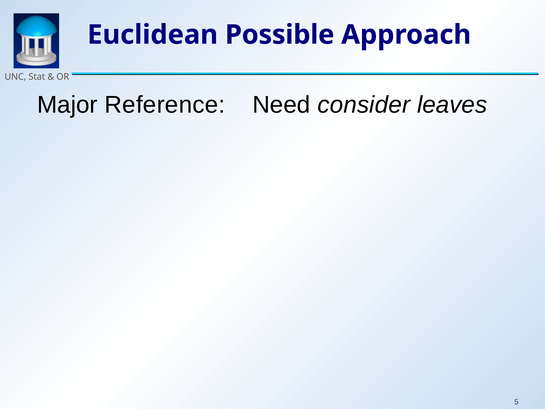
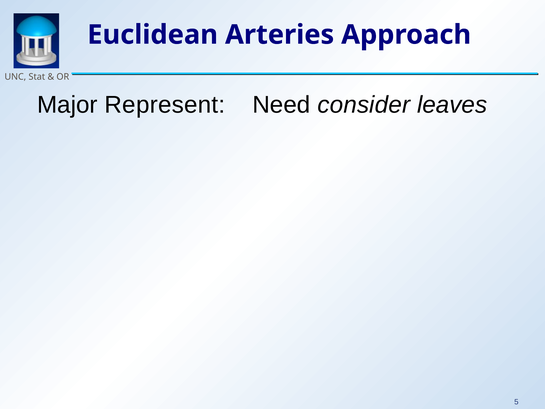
Possible: Possible -> Arteries
Reference: Reference -> Represent
